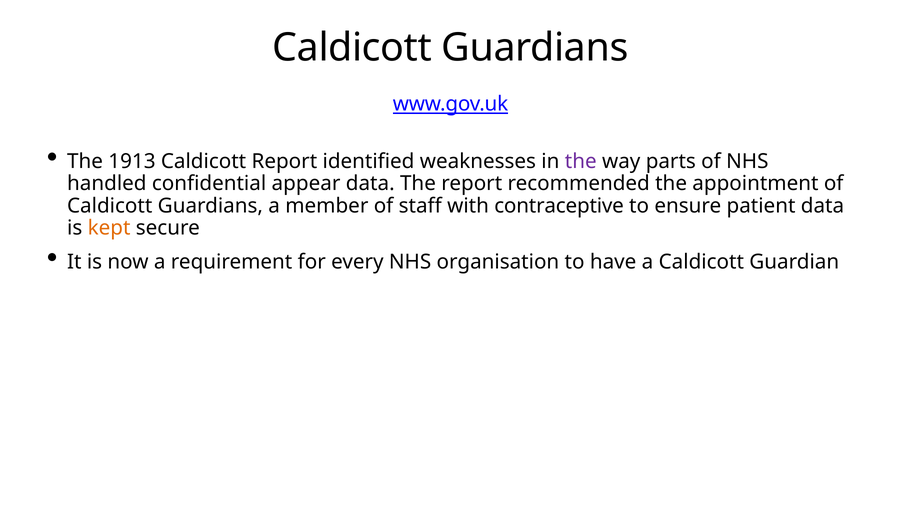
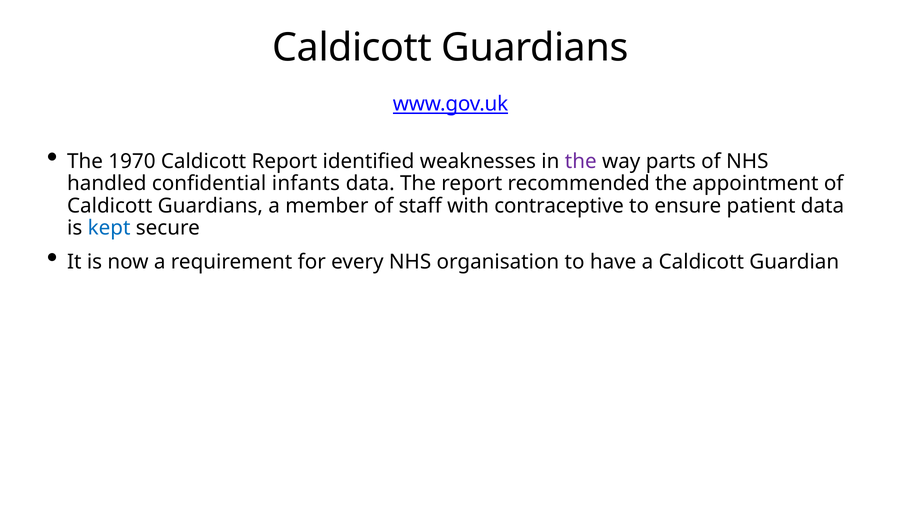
1913: 1913 -> 1970
appear: appear -> infants
kept colour: orange -> blue
